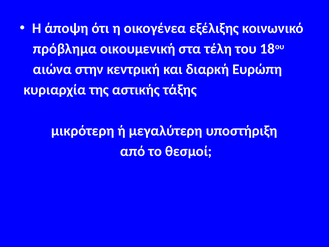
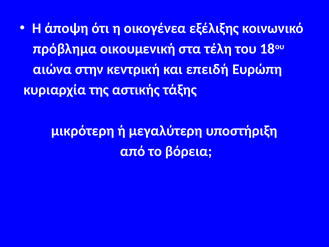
διαρκή: διαρκή -> επειδή
θεσμοί: θεσμοί -> βόρεια
